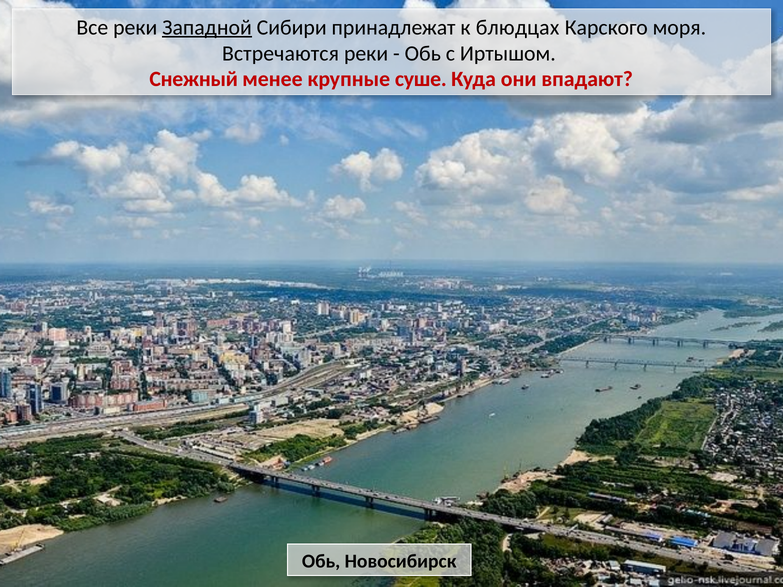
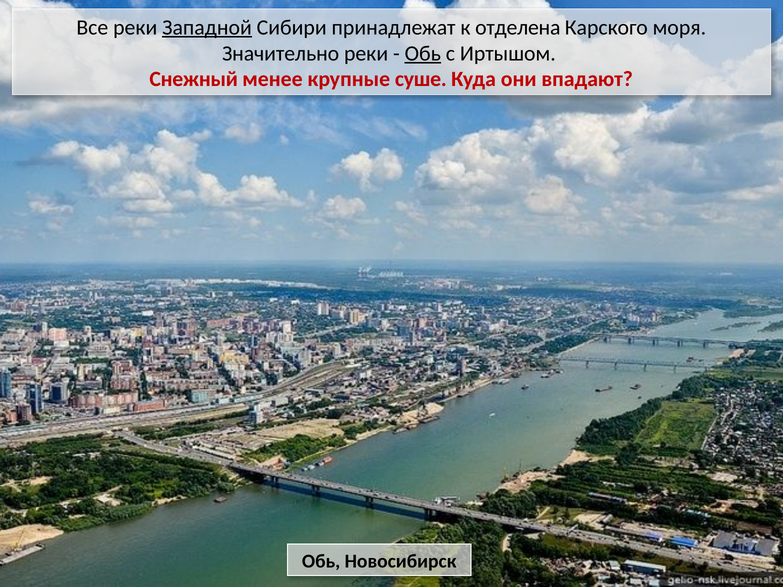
блюдцах: блюдцах -> отделена
Встречаются: Встречаются -> Значительно
Обь at (423, 53) underline: none -> present
